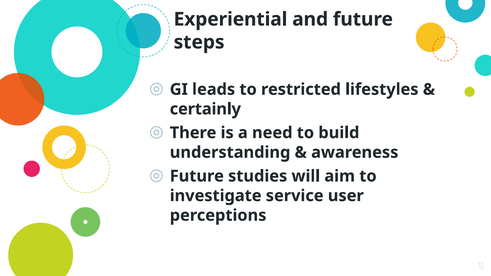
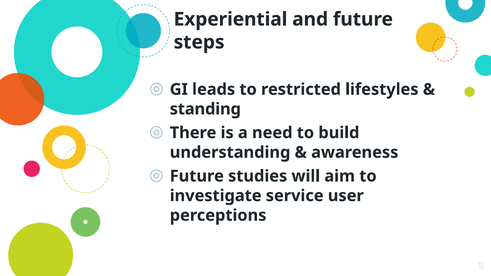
certainly: certainly -> standing
